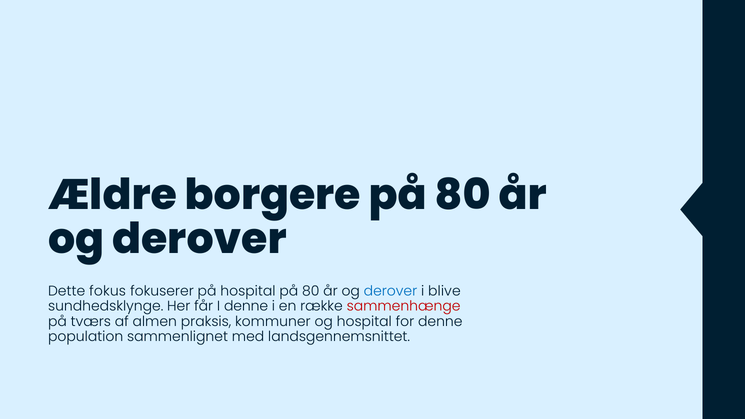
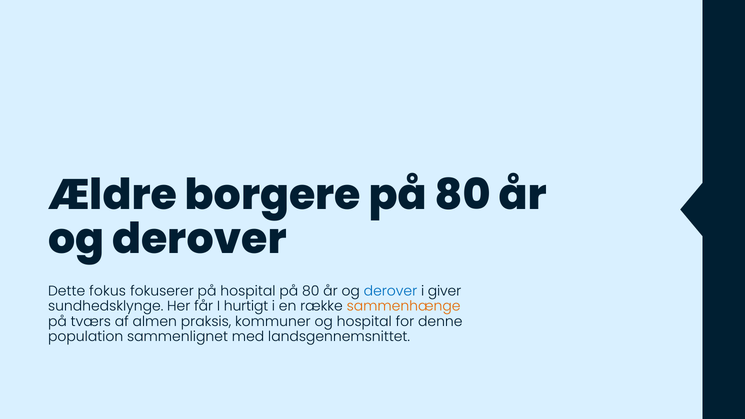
blive: blive -> giver
I denne: denne -> hurtigt
sammenhænge colour: red -> orange
